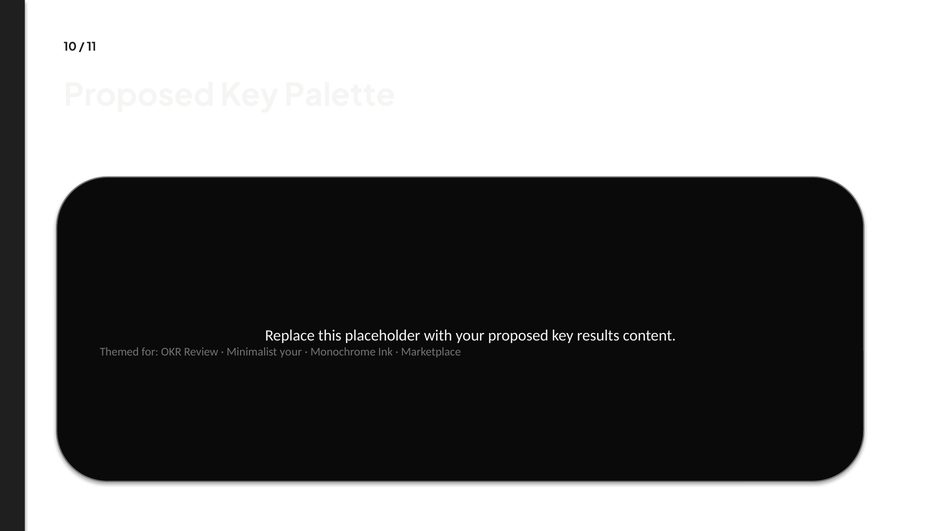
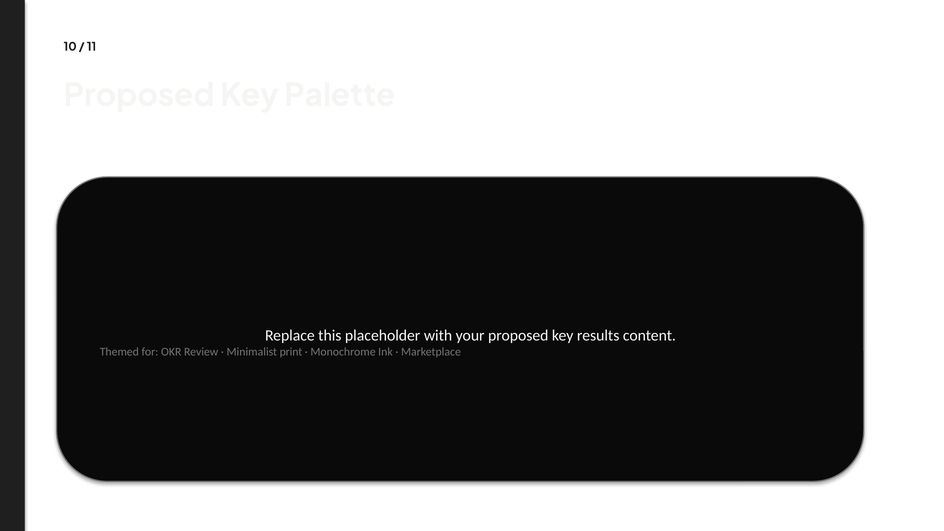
Minimalist your: your -> print
